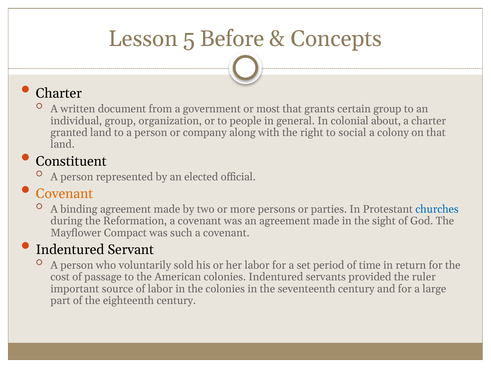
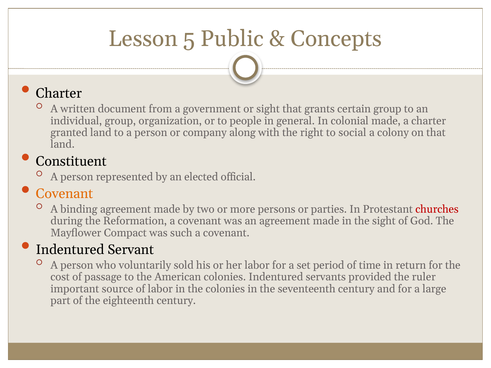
Before: Before -> Public
or most: most -> sight
colonial about: about -> made
churches colour: blue -> red
